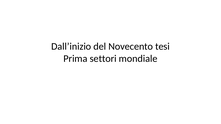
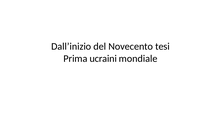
settori: settori -> ucraini
